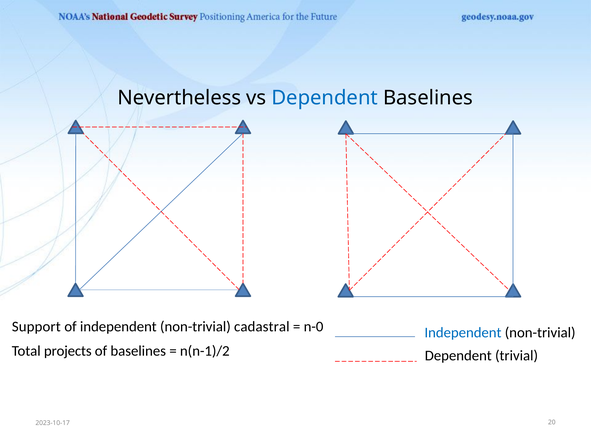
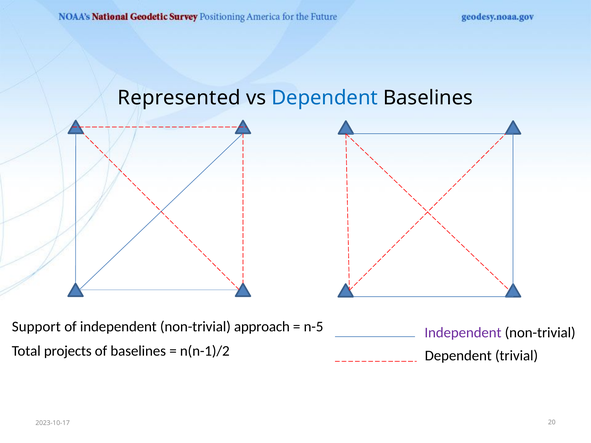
Nevertheless: Nevertheless -> Represented
cadastral: cadastral -> approach
n-0: n-0 -> n-5
Independent at (463, 333) colour: blue -> purple
